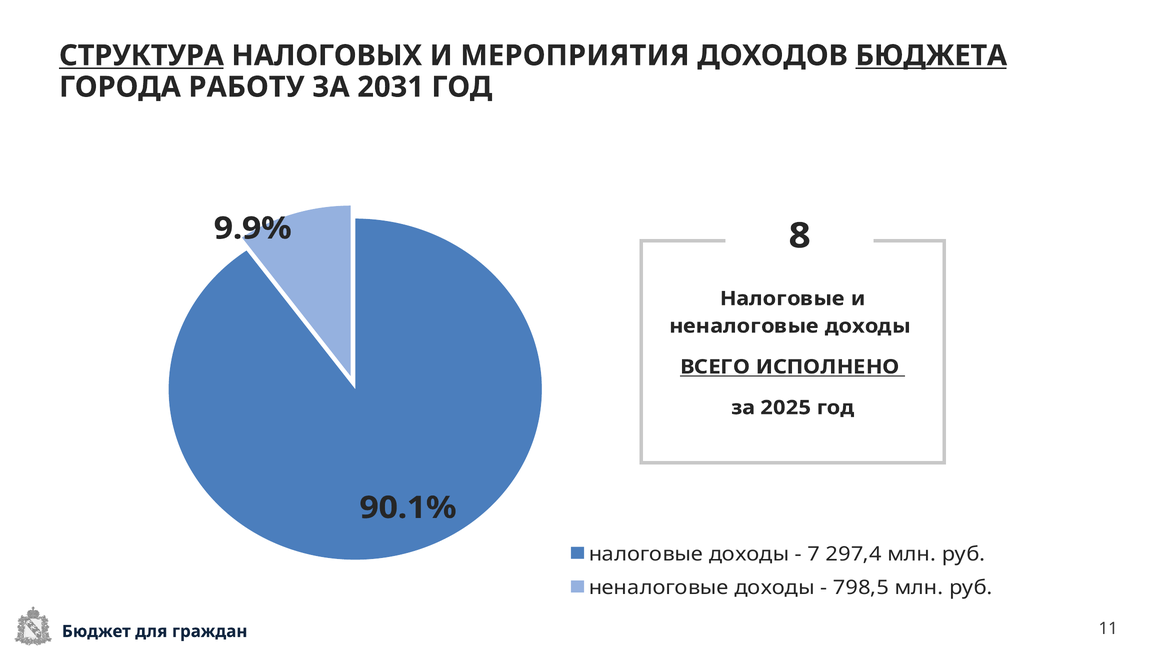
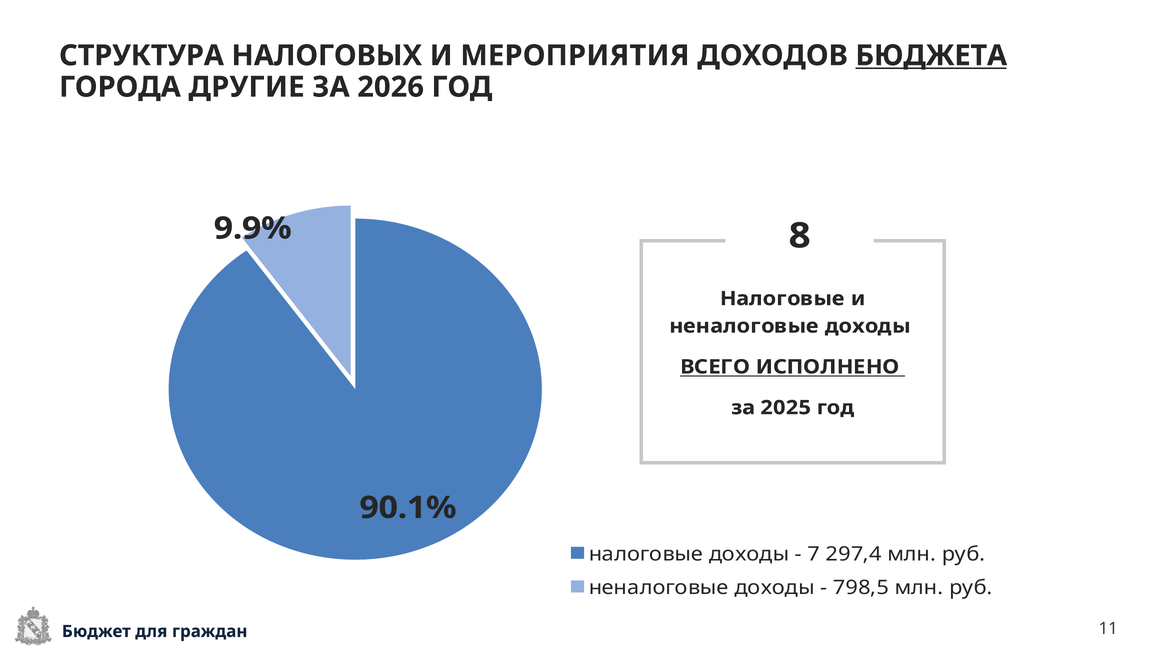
СТРУКТУРА underline: present -> none
РАБОТУ: РАБОТУ -> ДРУГИЕ
2031: 2031 -> 2026
